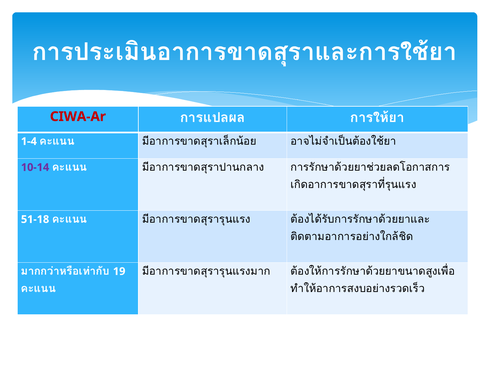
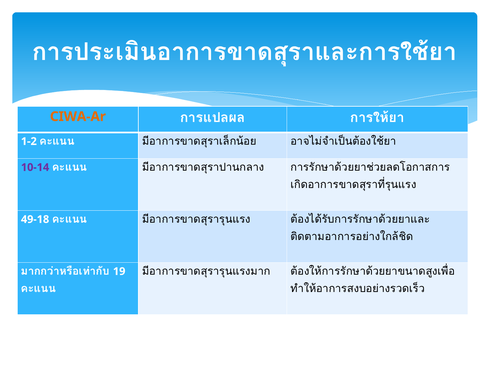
CIWA-Ar colour: red -> orange
1-4: 1-4 -> 1-2
51-18: 51-18 -> 49-18
